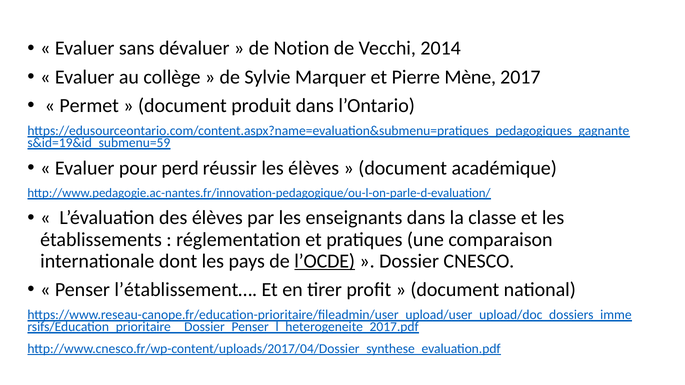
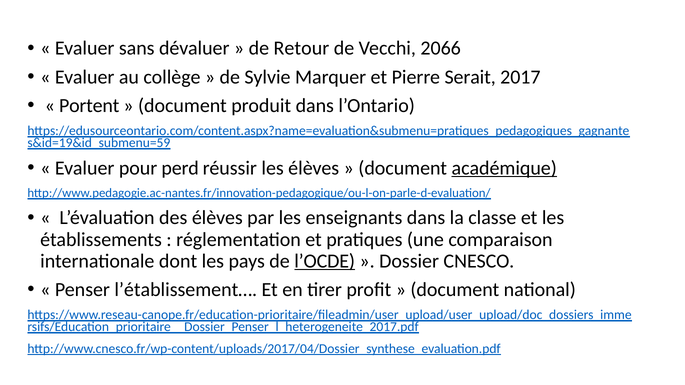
Notion: Notion -> Retour
2014: 2014 -> 2066
Mène: Mène -> Serait
Permet: Permet -> Portent
académique underline: none -> present
